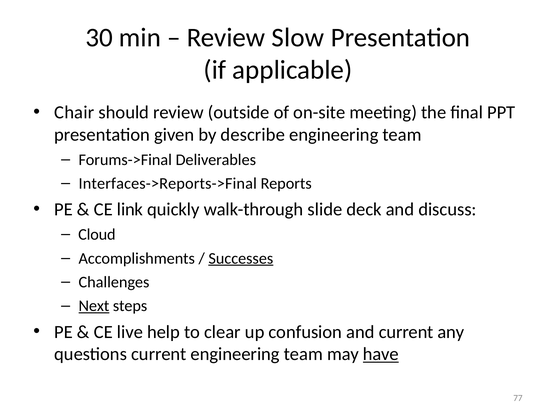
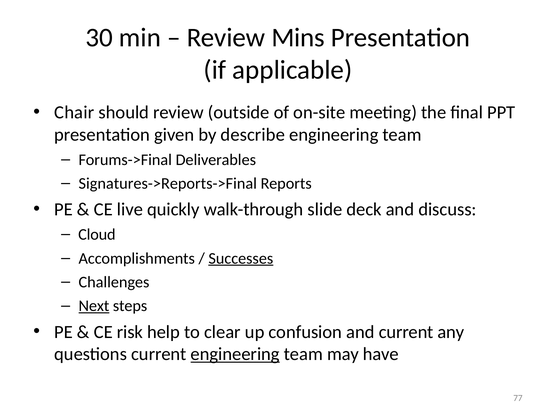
Slow: Slow -> Mins
Interfaces->Reports->Final: Interfaces->Reports->Final -> Signatures->Reports->Final
link: link -> live
live: live -> risk
engineering at (235, 354) underline: none -> present
have underline: present -> none
